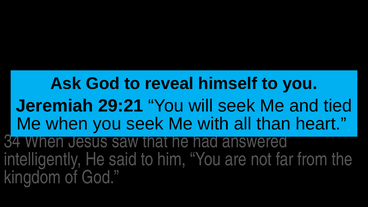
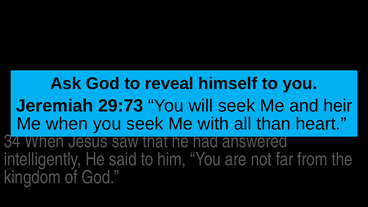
29:21: 29:21 -> 29:73
tied: tied -> heir
